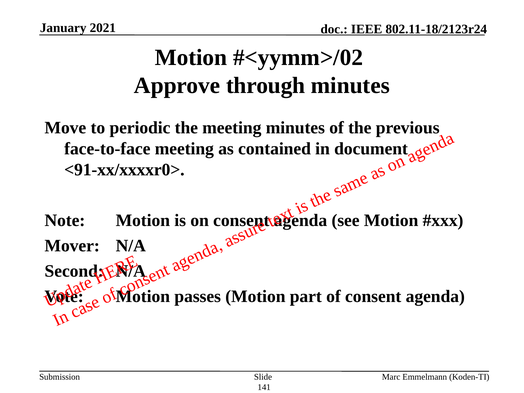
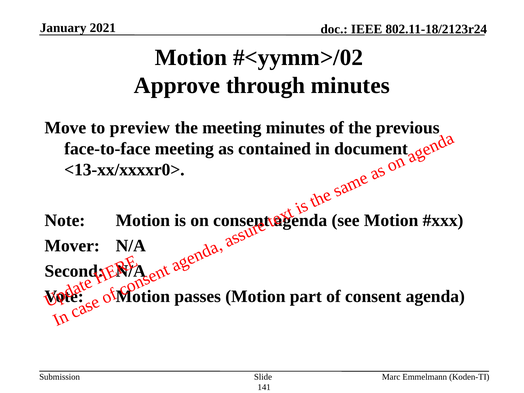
periodic: periodic -> preview
<91-xx/xxxxr0>: <91-xx/xxxxr0> -> <13-xx/xxxxr0>
